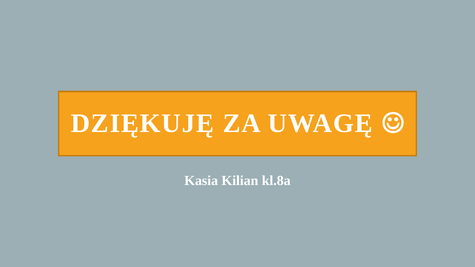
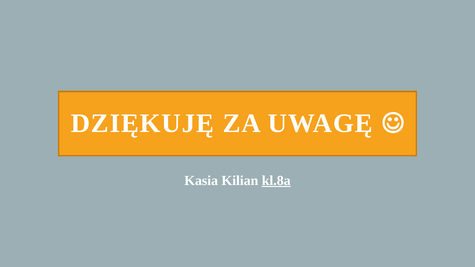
kl.8a underline: none -> present
